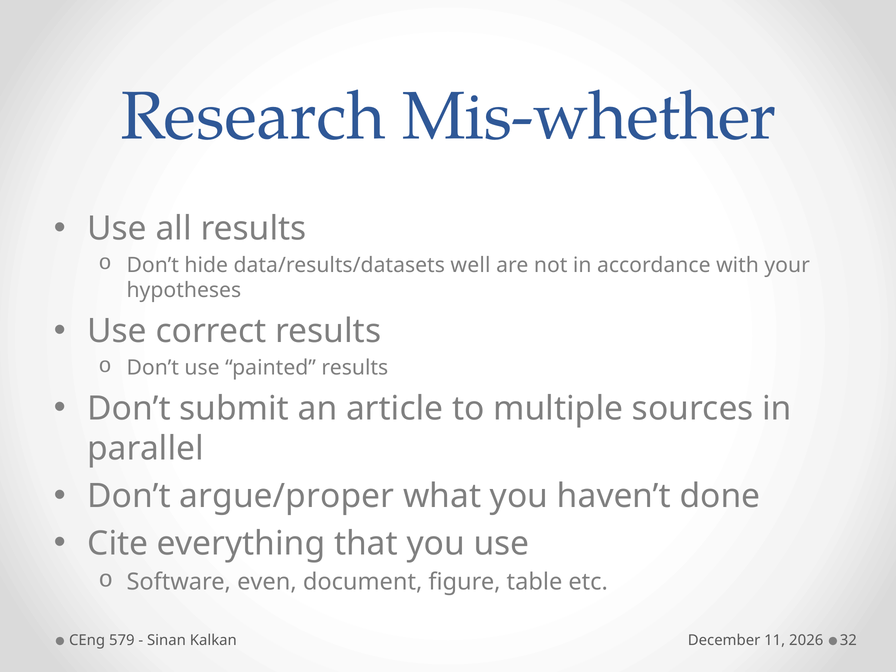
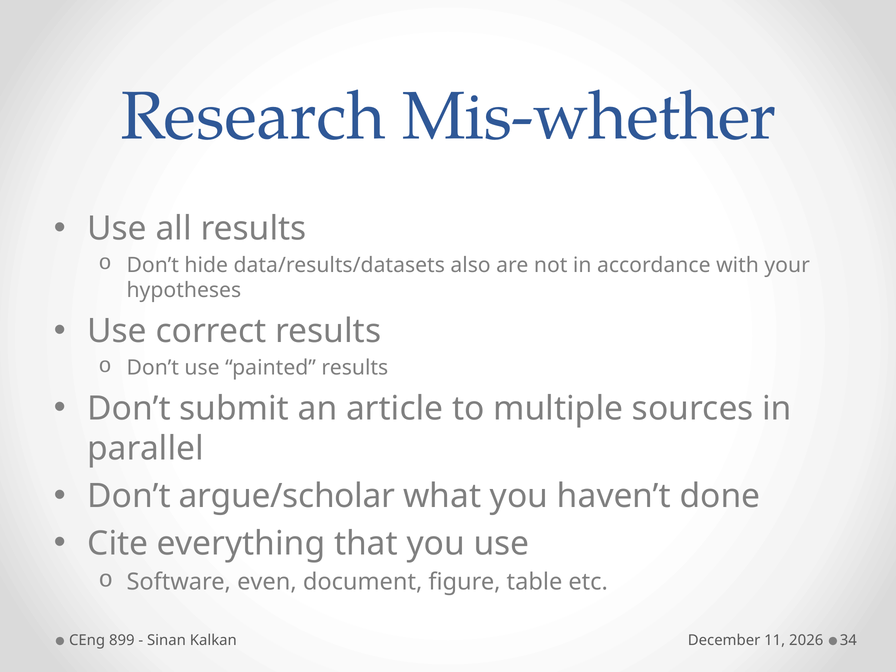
well: well -> also
argue/proper: argue/proper -> argue/scholar
579: 579 -> 899
32: 32 -> 34
